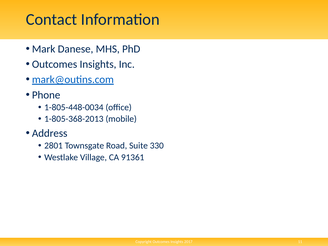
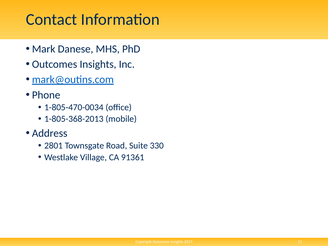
1-805-448-0034: 1-805-448-0034 -> 1-805-470-0034
